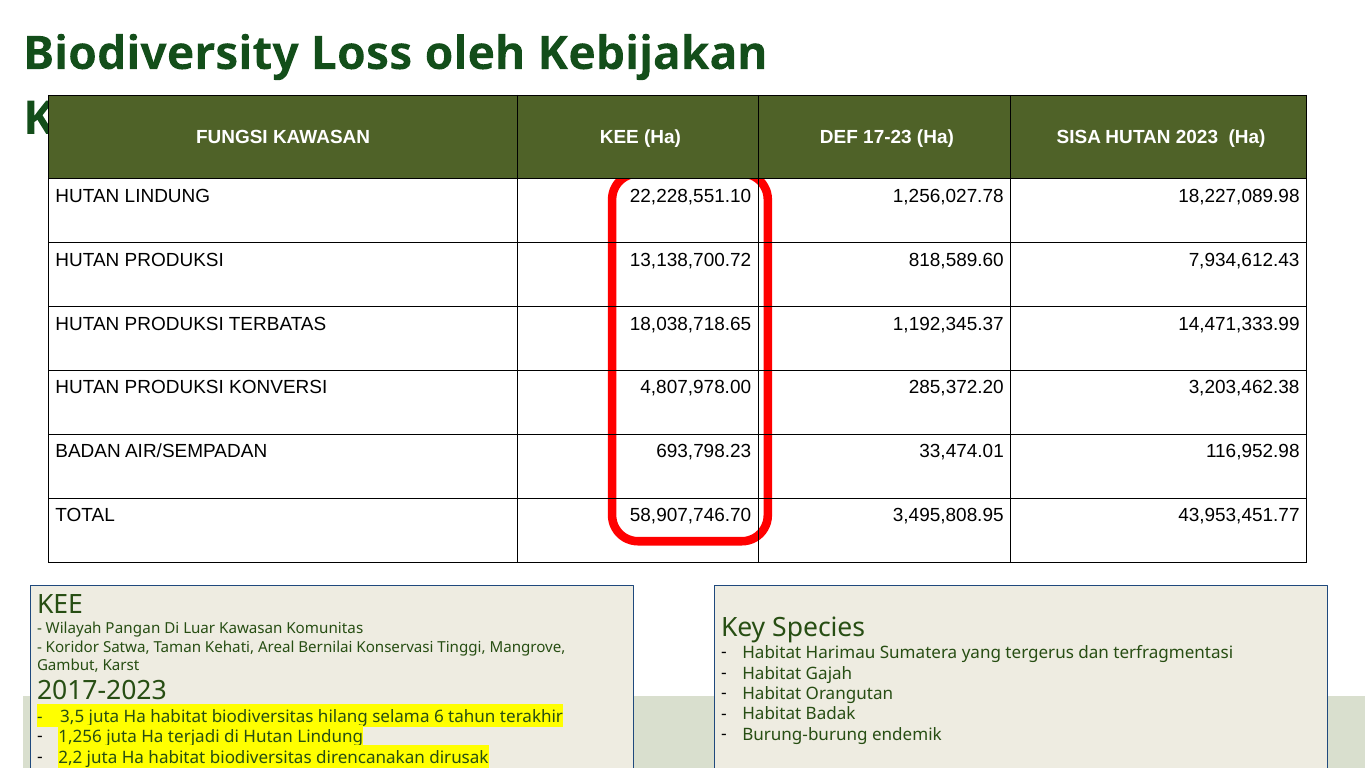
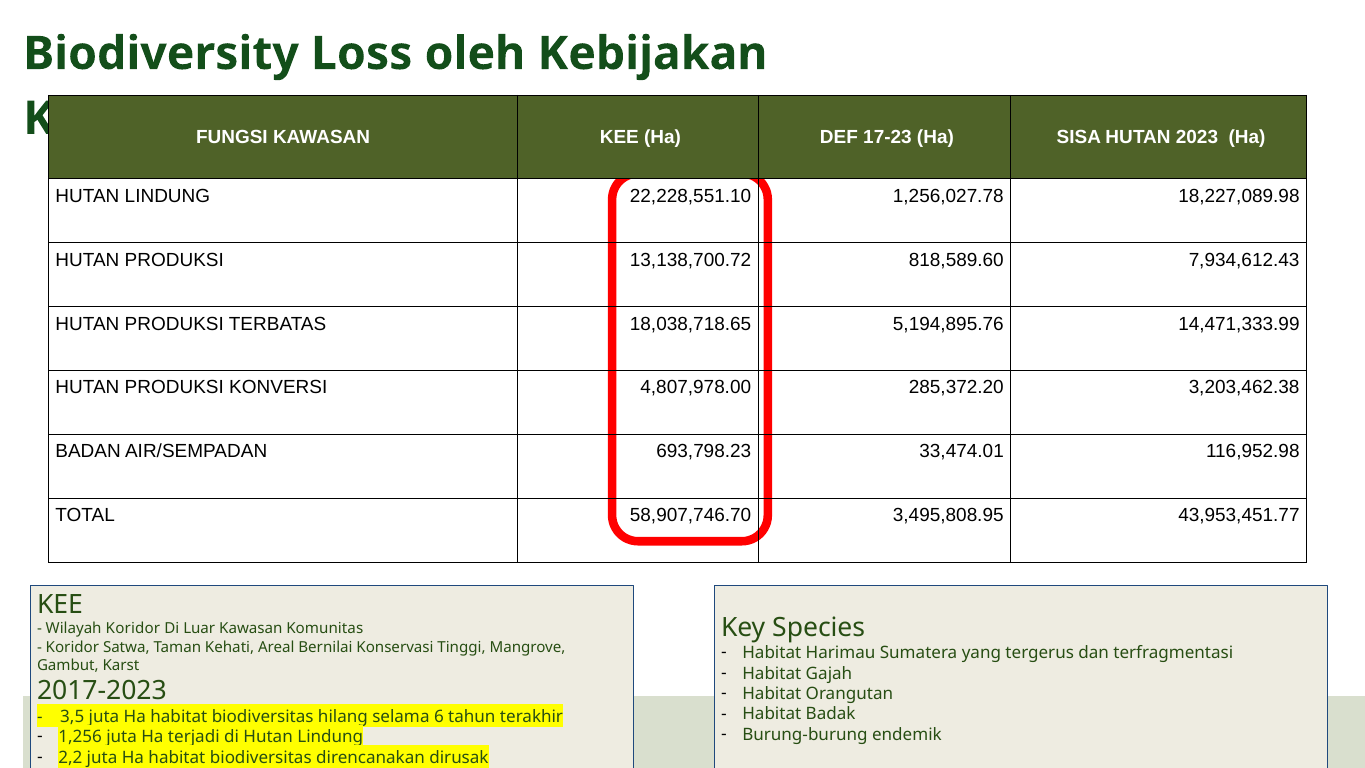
1,192,345.37: 1,192,345.37 -> 5,194,895.76
Wilayah Pangan: Pangan -> Koridor
